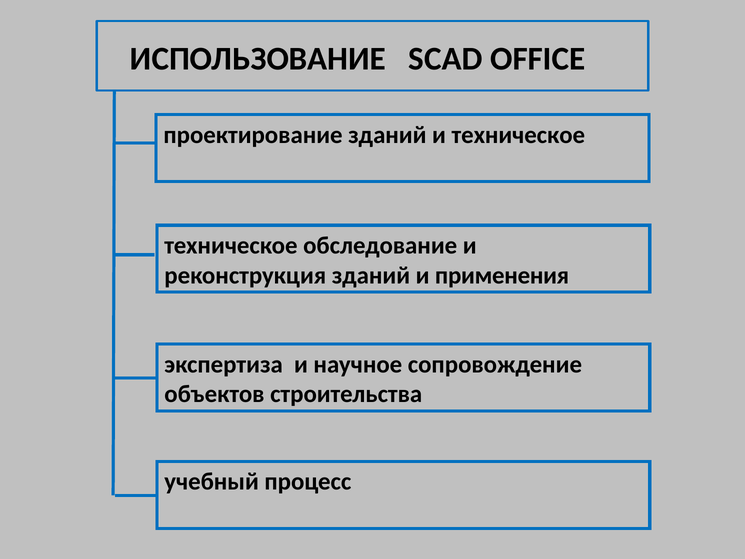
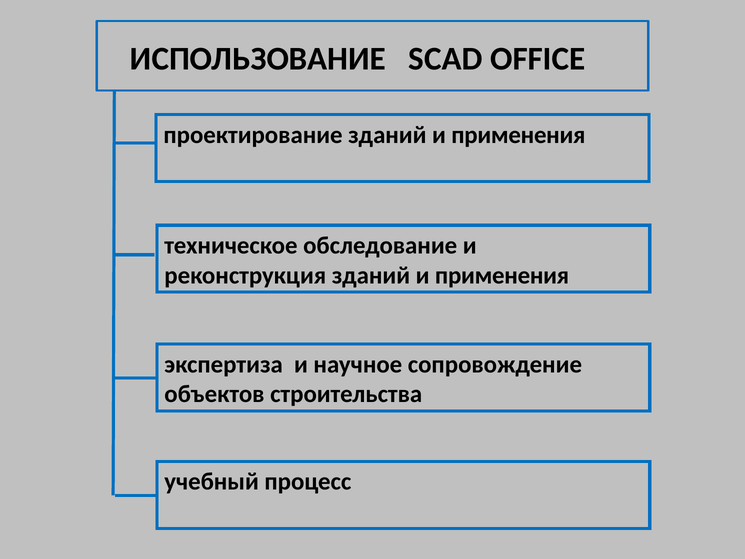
проектирование зданий и техническое: техническое -> применения
